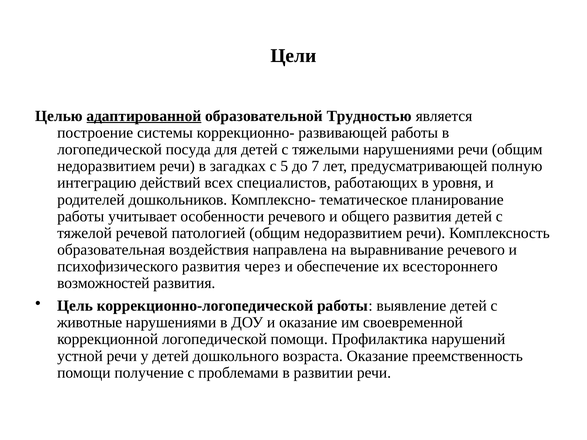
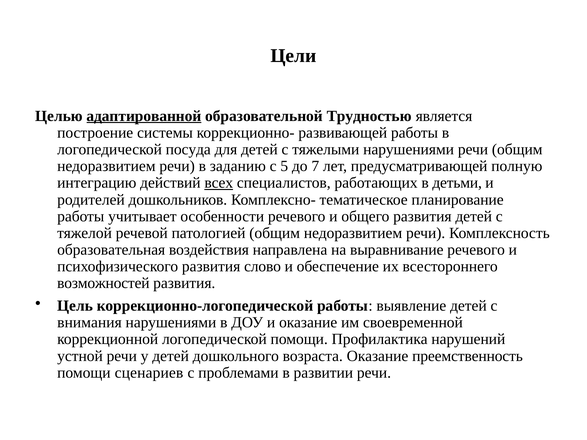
загадках: загадках -> заданию
всех underline: none -> present
уровня: уровня -> детьми
через: через -> слово
животные: животные -> внимания
получение: получение -> сценариев
